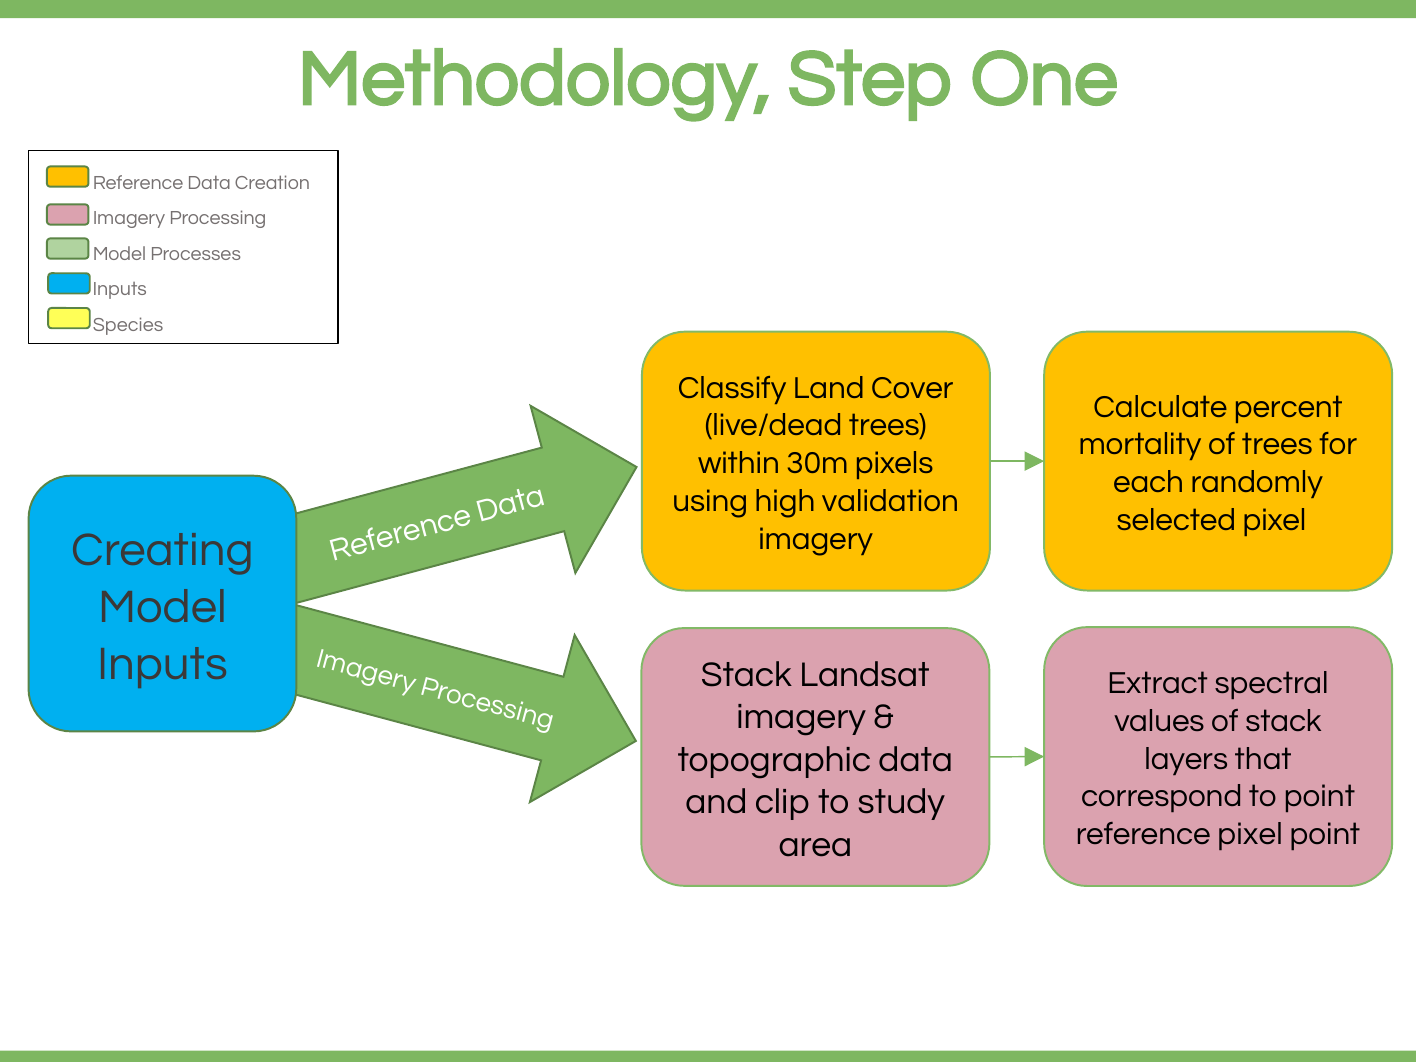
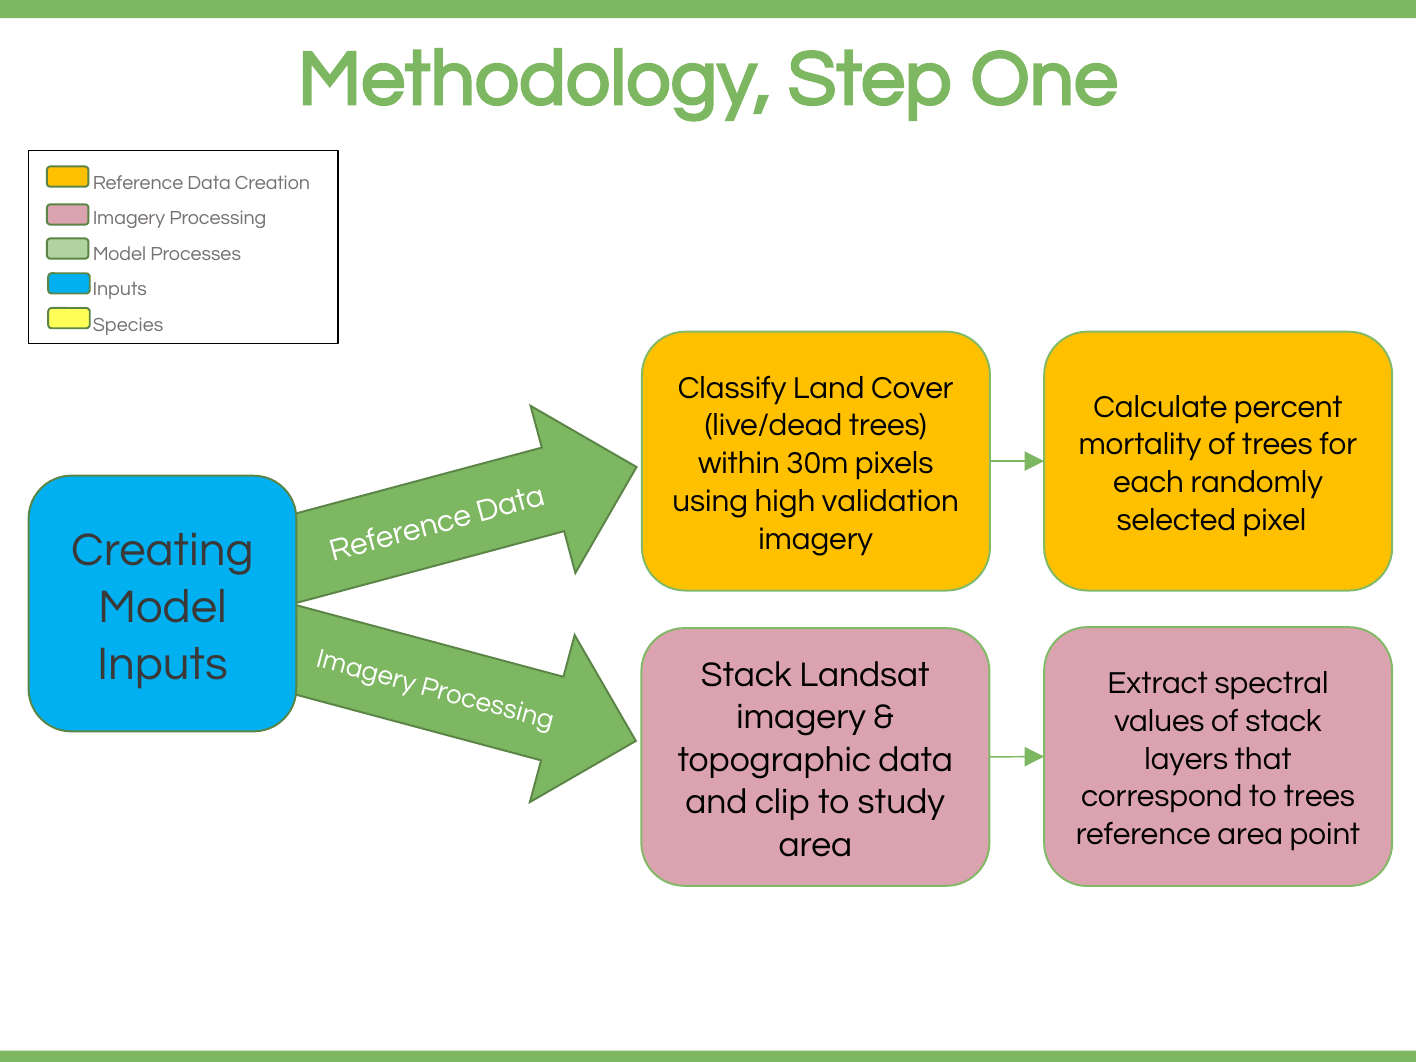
to point: point -> trees
reference pixel: pixel -> area
